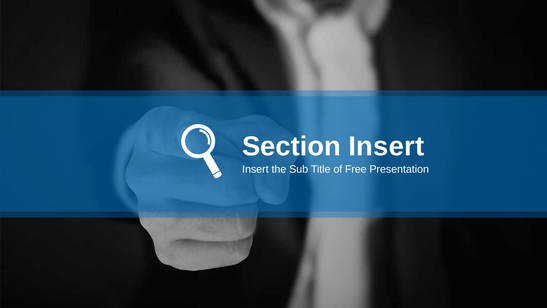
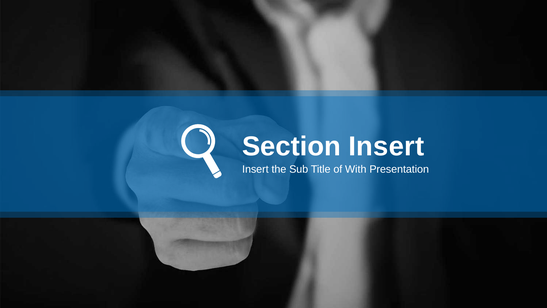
Free: Free -> With
